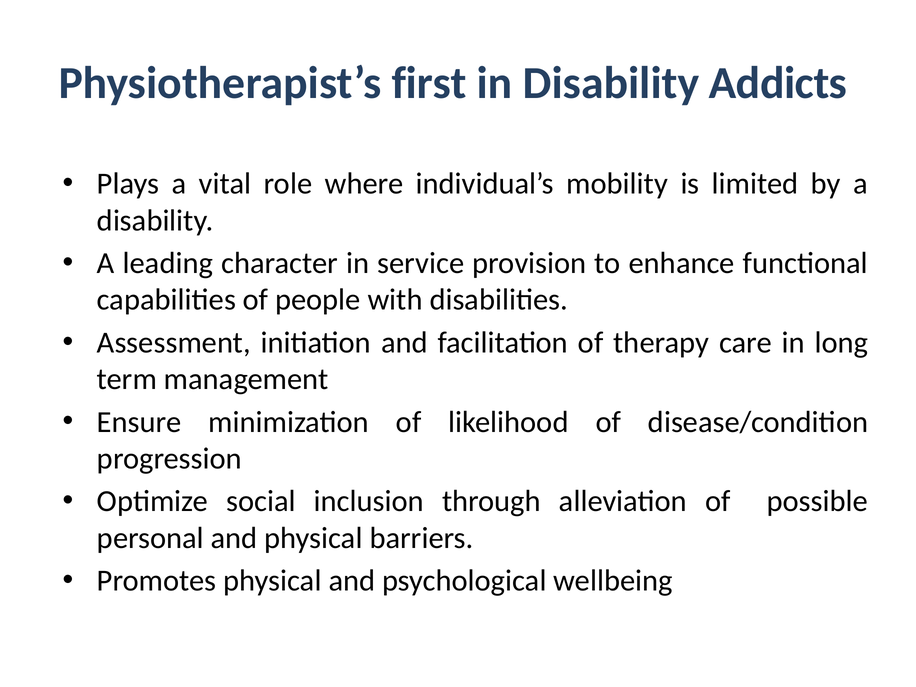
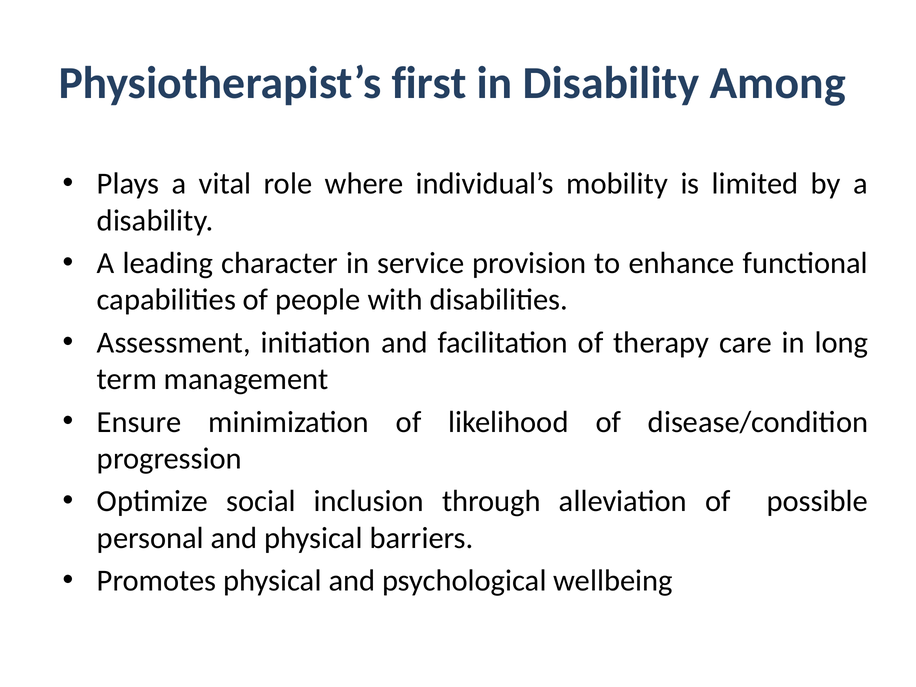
Addicts: Addicts -> Among
